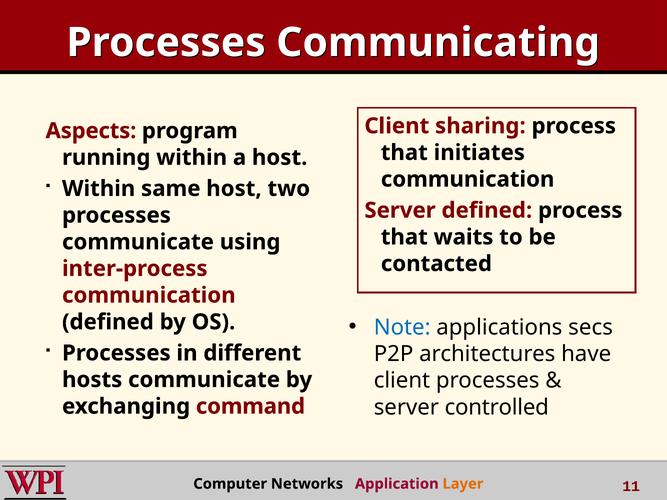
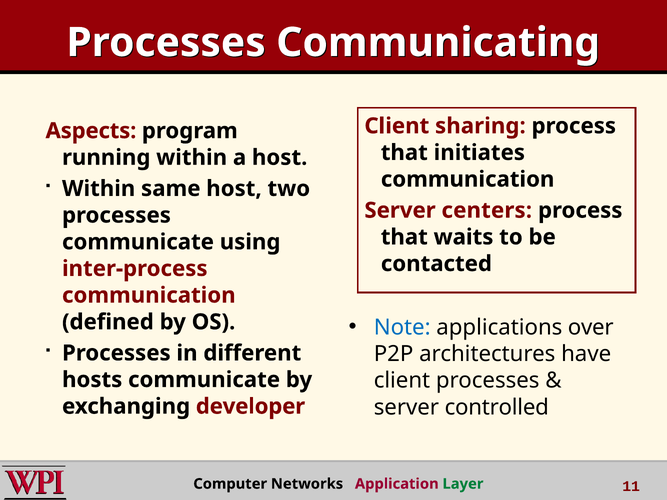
Server defined: defined -> centers
secs: secs -> over
command: command -> developer
Layer colour: orange -> green
